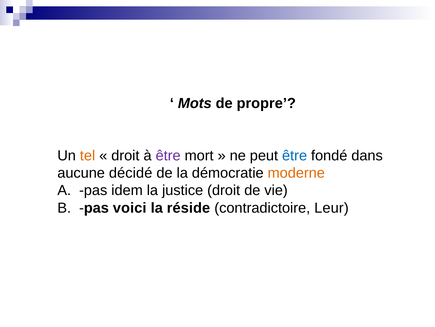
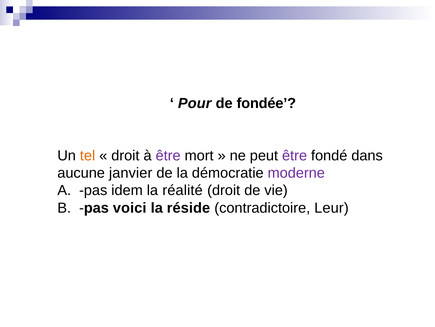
Mots: Mots -> Pour
propre: propre -> fondée
être at (295, 155) colour: blue -> purple
décidé: décidé -> janvier
moderne colour: orange -> purple
justice: justice -> réalité
